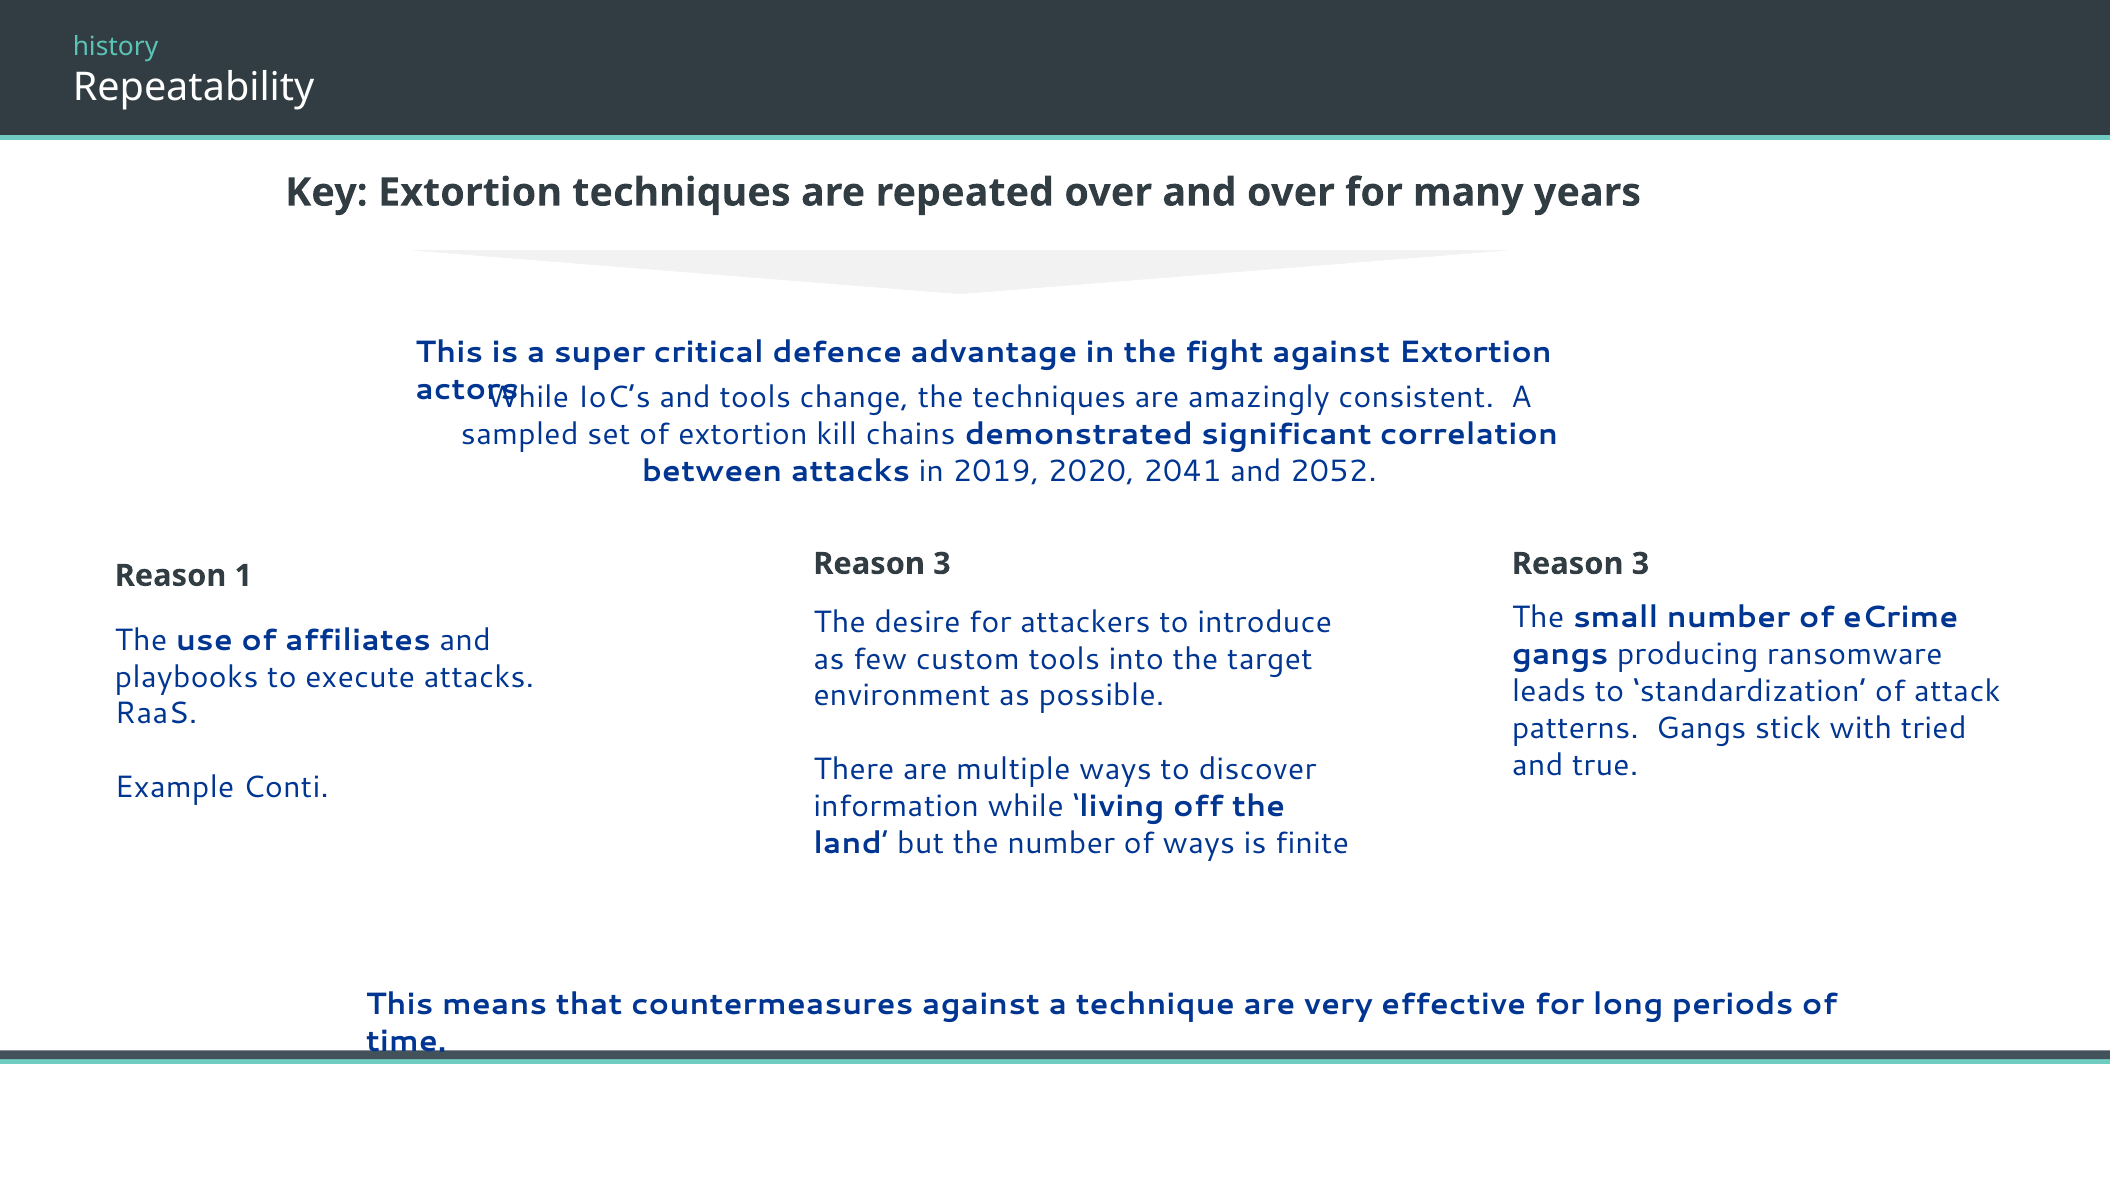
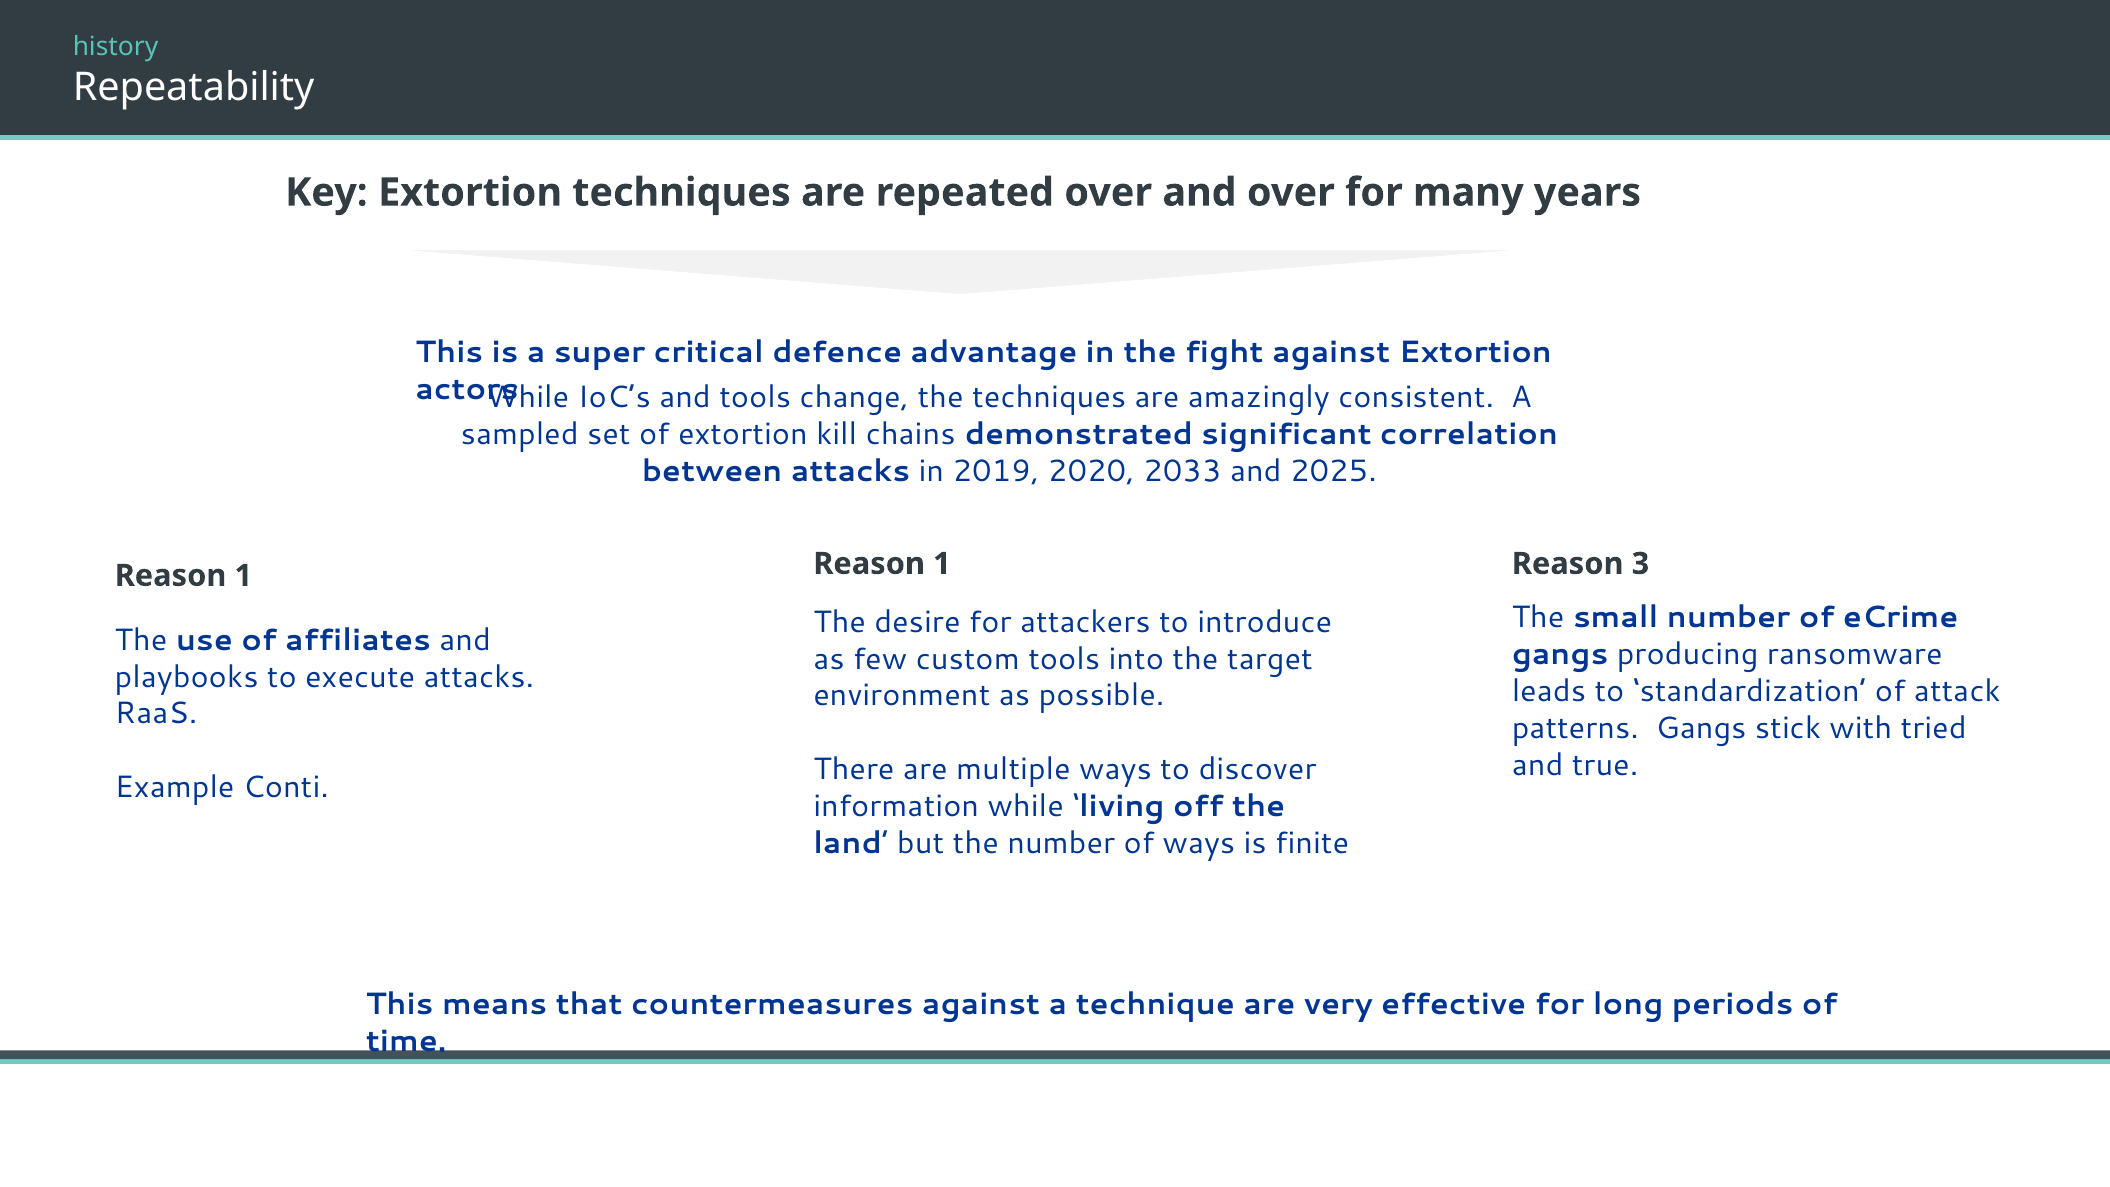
2041: 2041 -> 2033
2052: 2052 -> 2025
1 Reason 3: 3 -> 1
